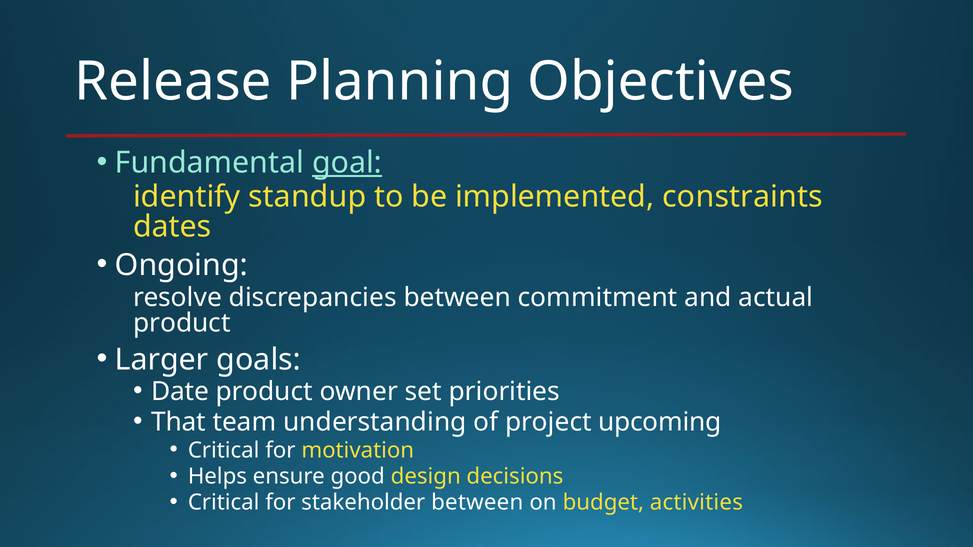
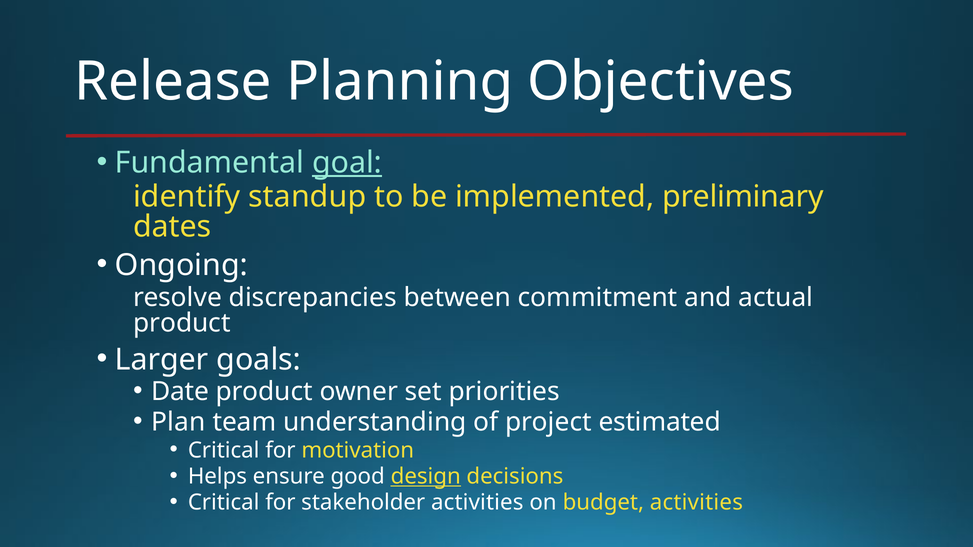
constraints: constraints -> preliminary
That: That -> Plan
upcoming: upcoming -> estimated
design underline: none -> present
stakeholder between: between -> activities
